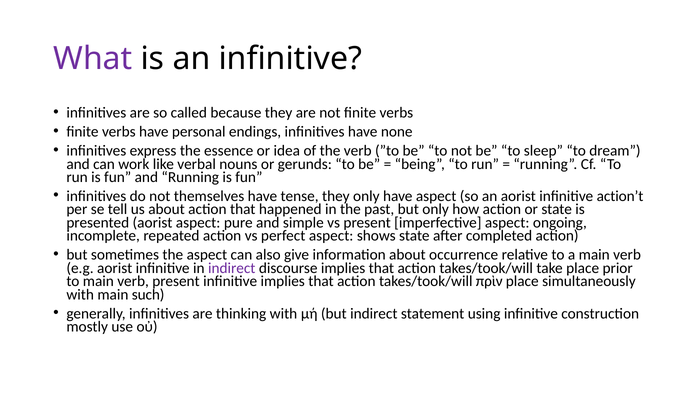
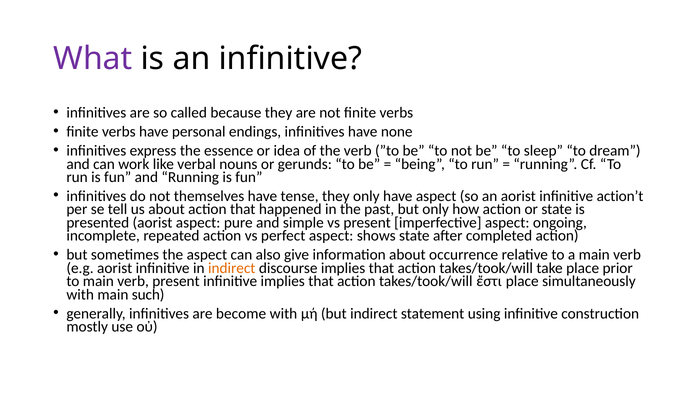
indirect at (232, 268) colour: purple -> orange
πρὶν: πρὶν -> ἔστι
thinking: thinking -> become
